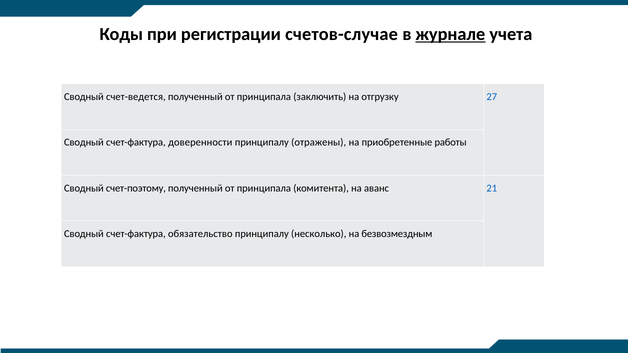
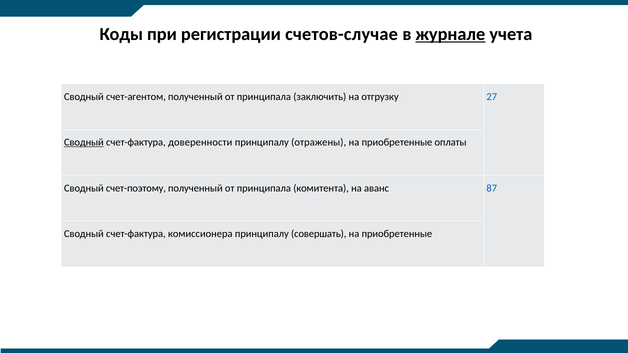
счет-ведется: счет-ведется -> счет-агентом
Сводный at (84, 143) underline: none -> present
работы: работы -> оплаты
21: 21 -> 87
обязательство: обязательство -> комиссионера
несколько: несколько -> совершать
безвозмездным at (397, 234): безвозмездным -> приобретенные
